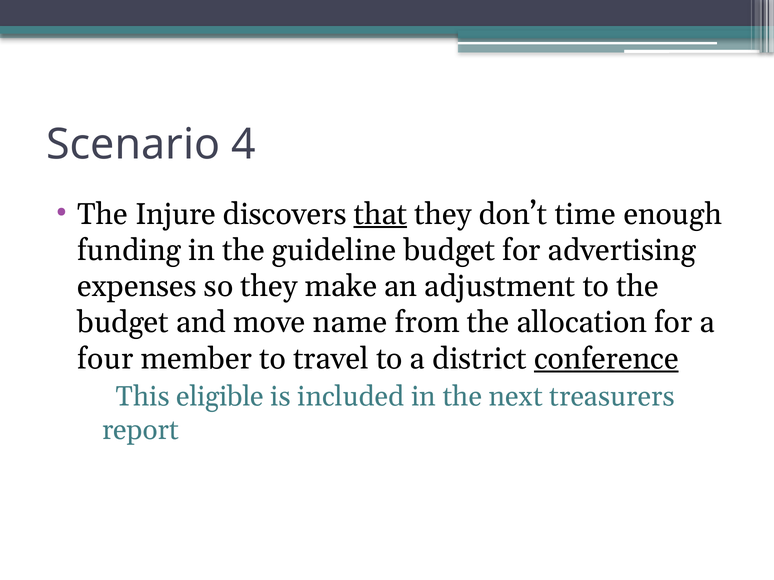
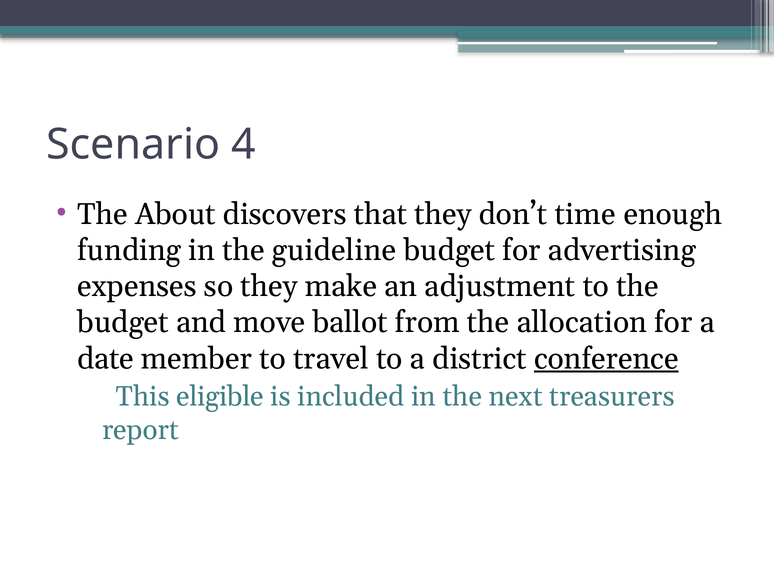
Injure: Injure -> About
that underline: present -> none
name: name -> ballot
four: four -> date
